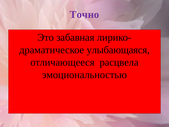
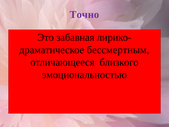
улыбающаяся: улыбающаяся -> бессмертным
расцвела: расцвела -> близкого
